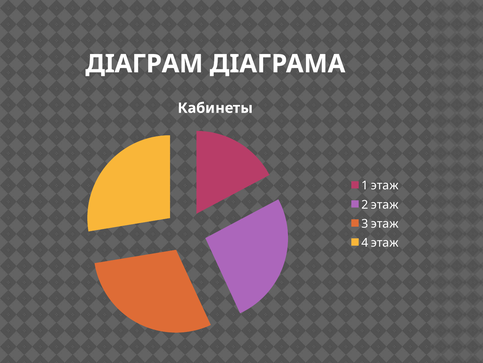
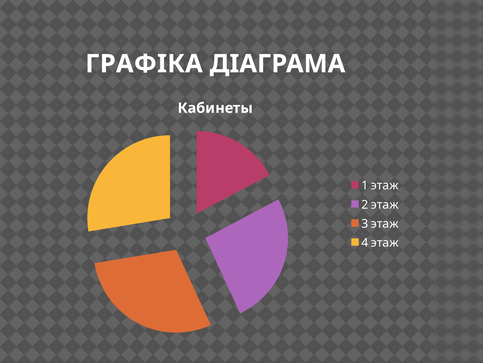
ДIАГРАМ: ДIАГРАМ -> ГРАФIКА
